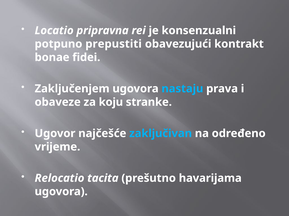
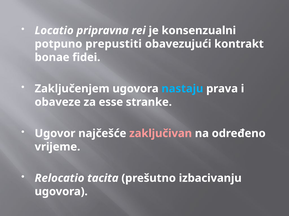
koju: koju -> esse
zaključivan colour: light blue -> pink
havarijama: havarijama -> izbacivanju
